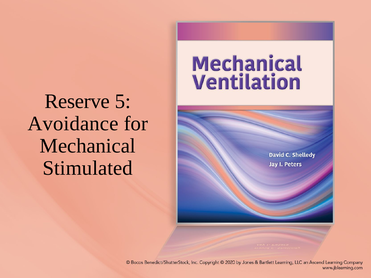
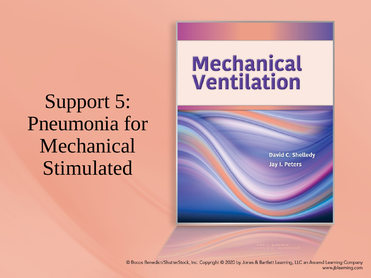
Reserve: Reserve -> Support
Avoidance: Avoidance -> Pneumonia
